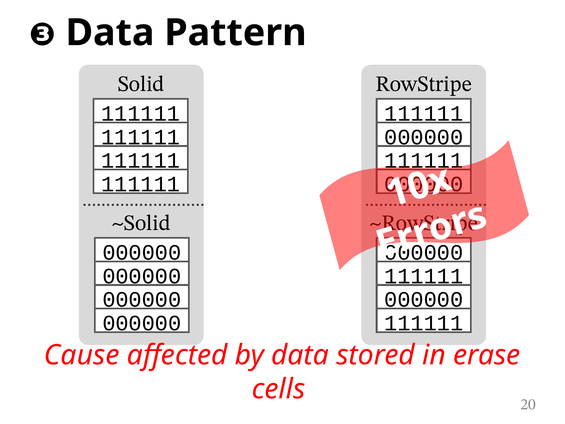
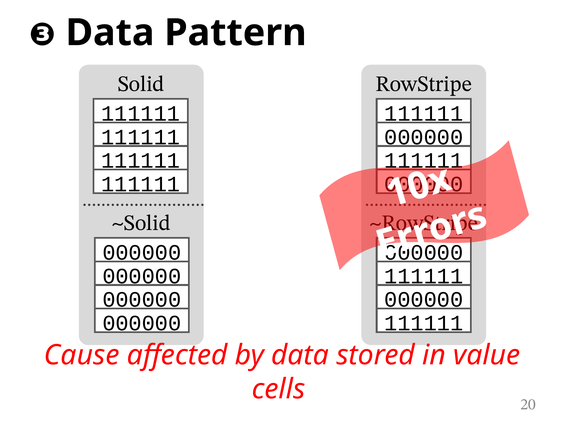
erase: erase -> value
